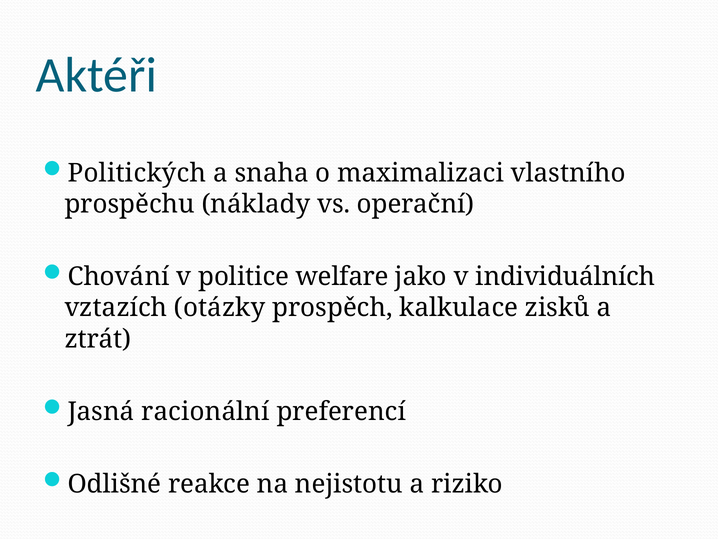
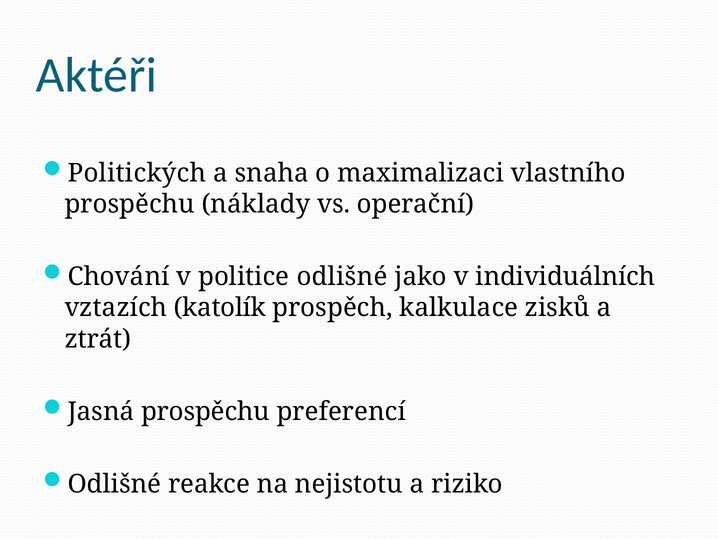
politice welfare: welfare -> odlišné
otázky: otázky -> katolík
Jasná racionální: racionální -> prospěchu
